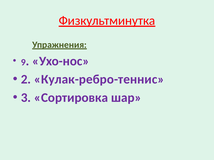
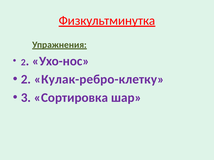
9 at (23, 62): 9 -> 2
Кулак-ребро-теннис: Кулак-ребро-теннис -> Кулак-ребро-клетку
